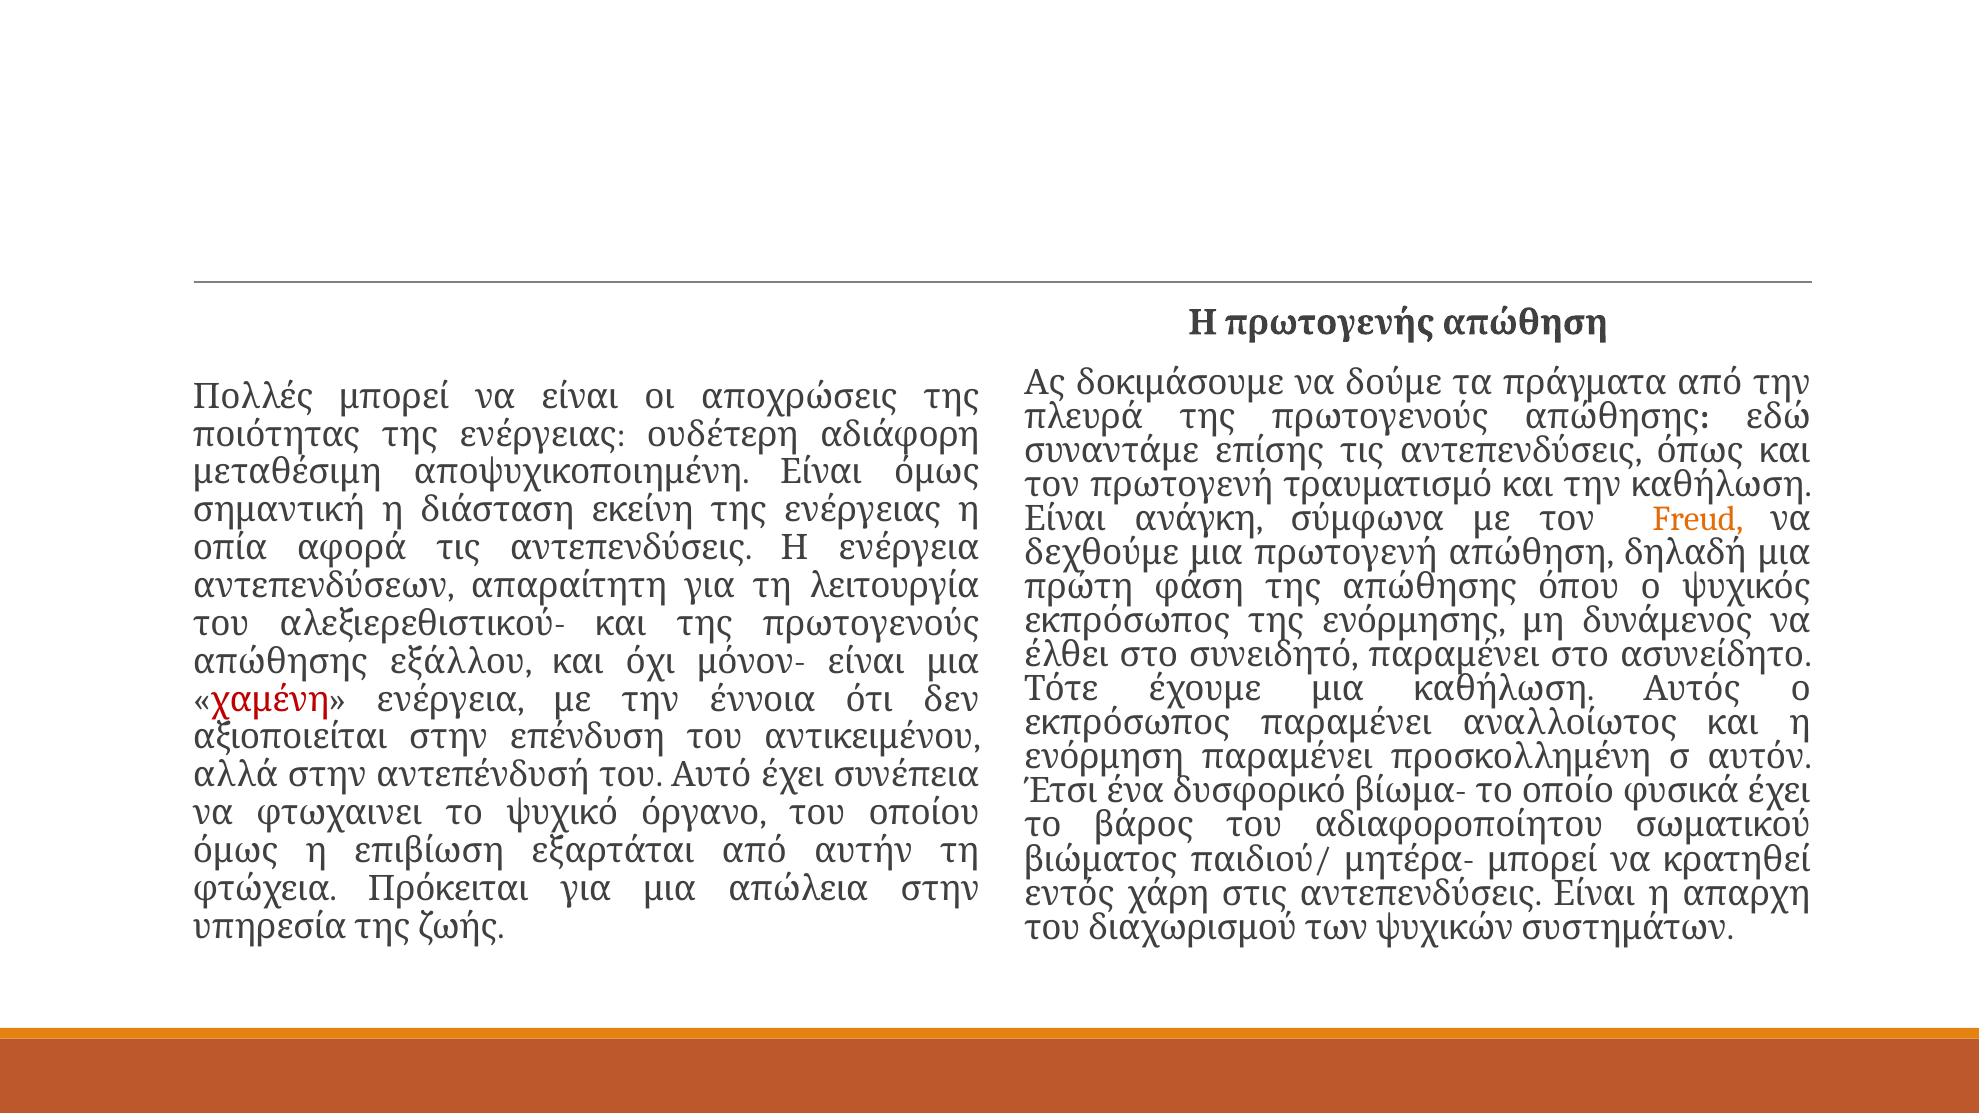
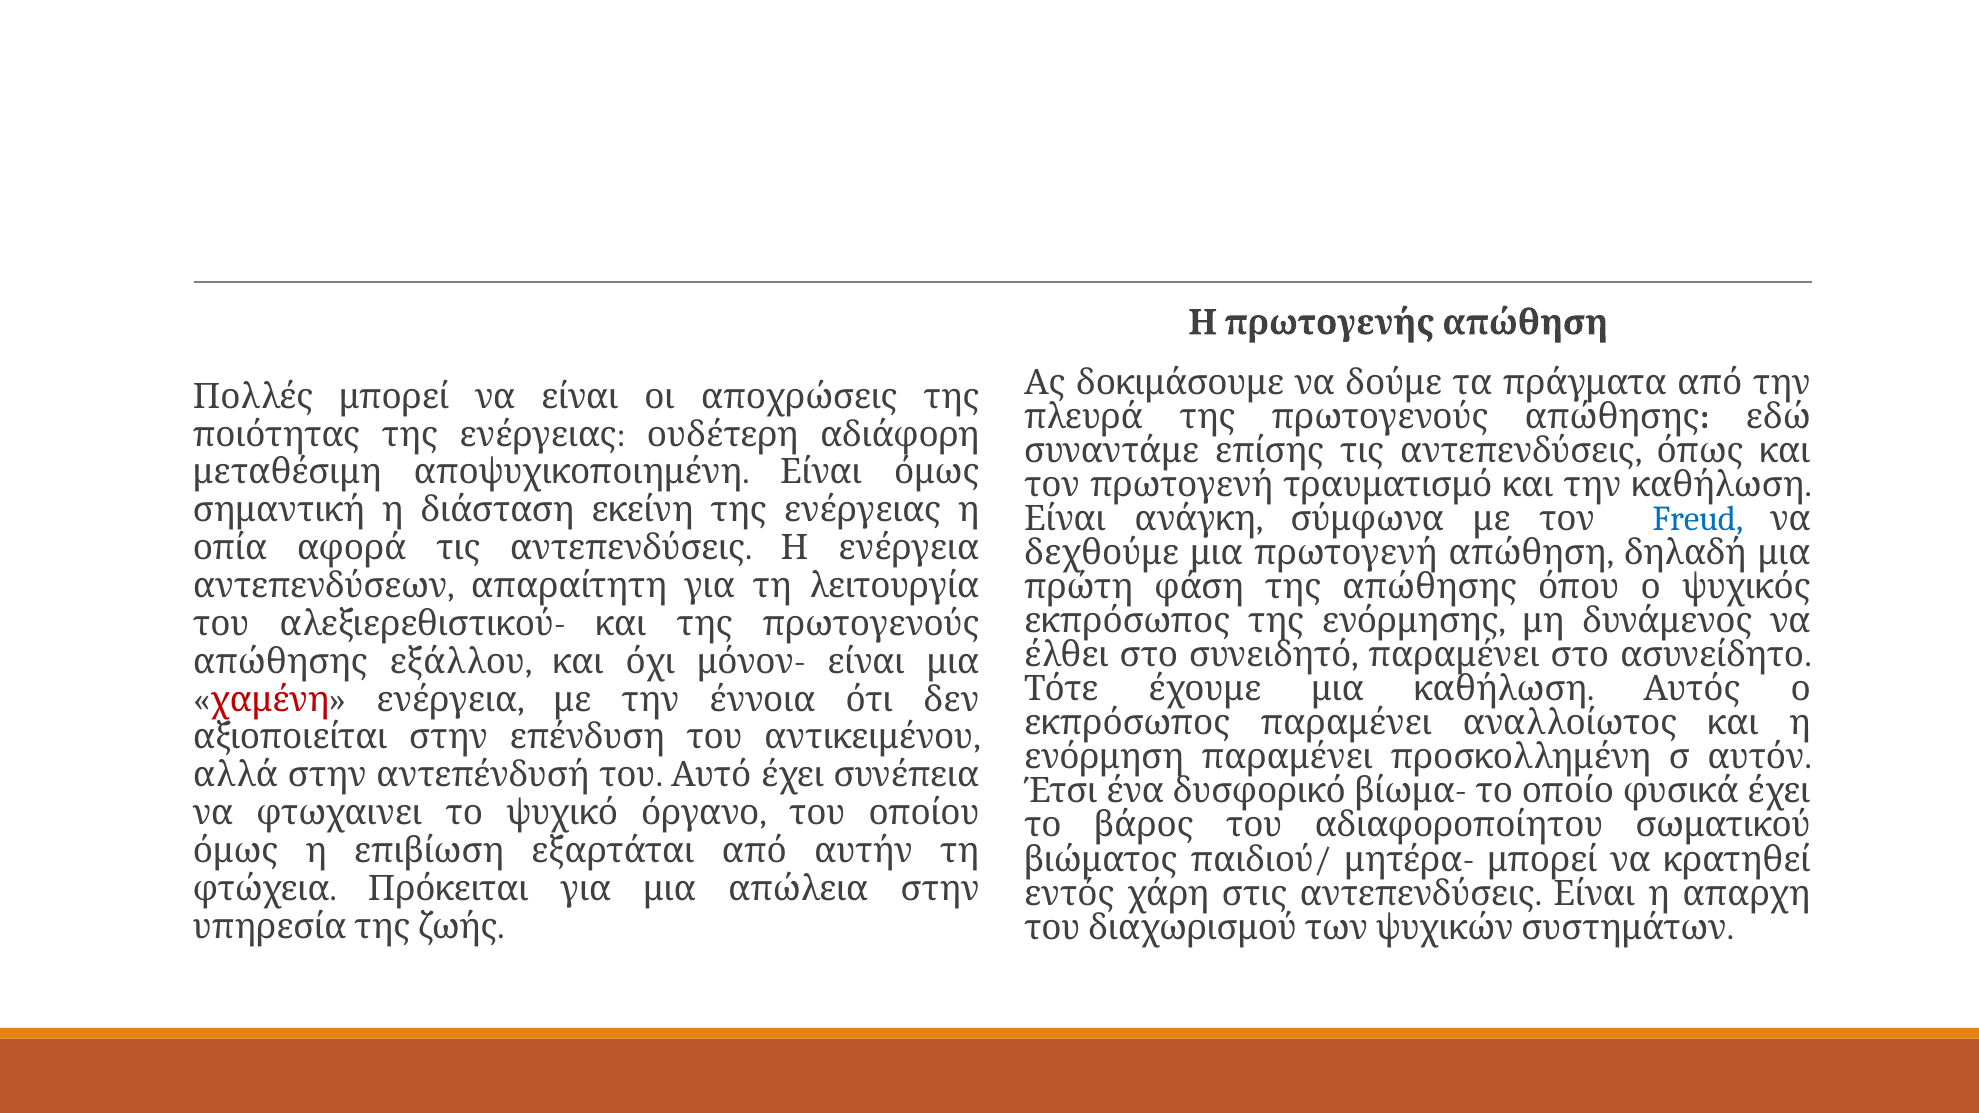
Freud colour: orange -> blue
